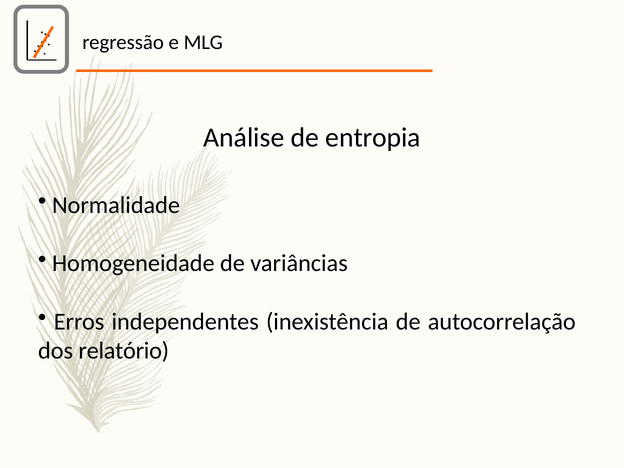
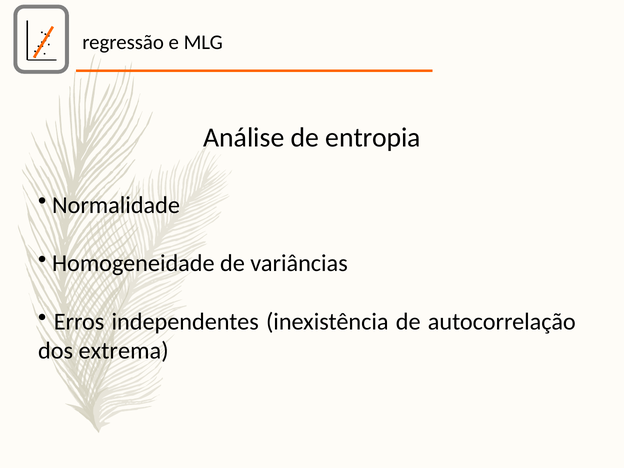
relatório: relatório -> extrema
